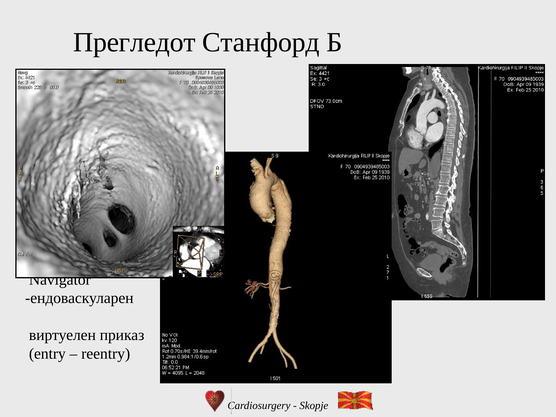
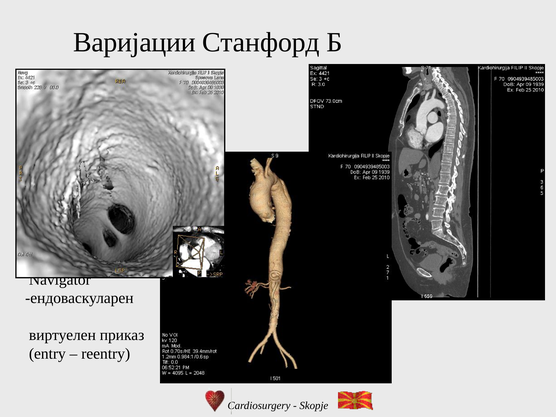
Прегледот: Прегледот -> Варијации
